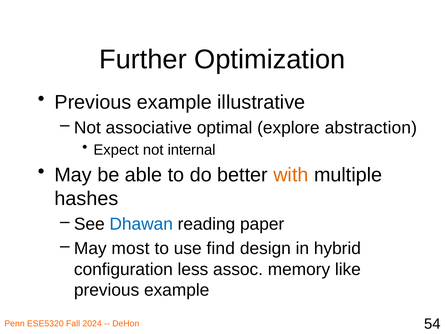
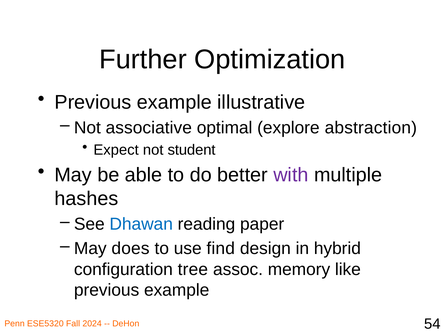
internal: internal -> student
with colour: orange -> purple
most: most -> does
less: less -> tree
